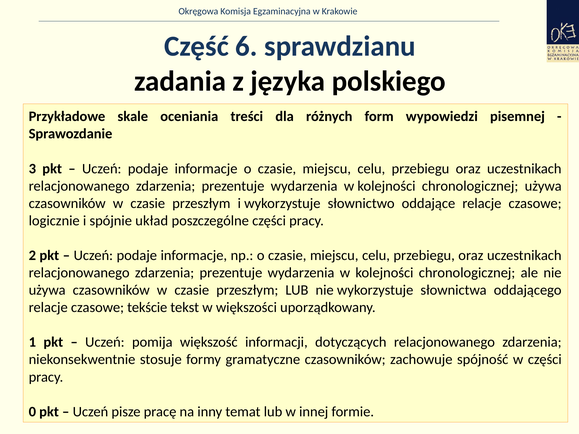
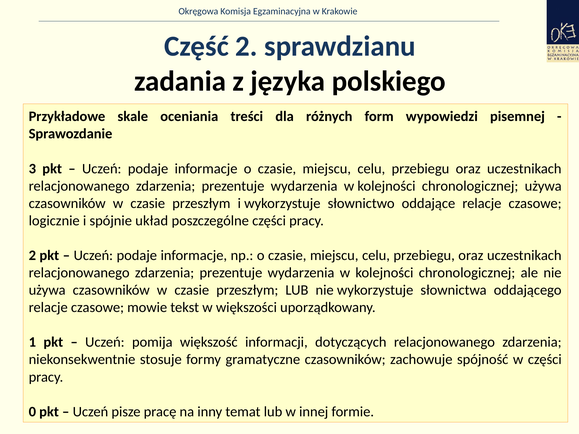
Część 6: 6 -> 2
tekście: tekście -> mowie
